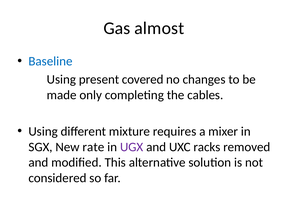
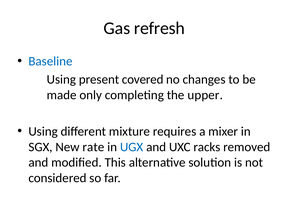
almost: almost -> refresh
cables: cables -> upper
UGX colour: purple -> blue
